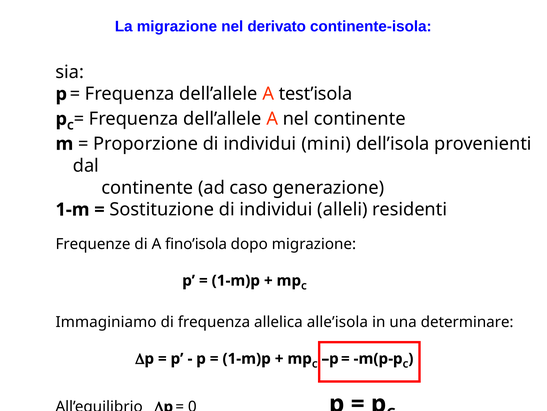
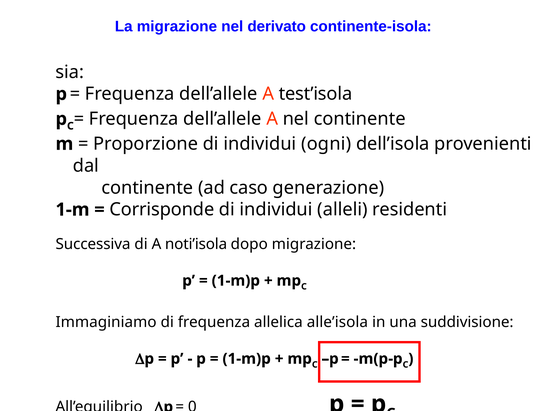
mini: mini -> ogni
Sostituzione: Sostituzione -> Corrisponde
Frequenze: Frequenze -> Successiva
fino’isola: fino’isola -> noti’isola
determinare: determinare -> suddivisione
